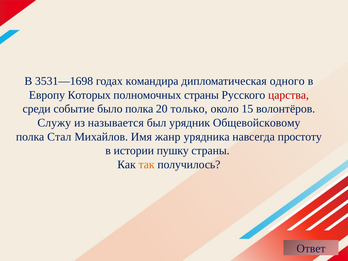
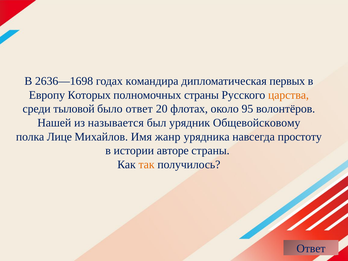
3531—1698: 3531—1698 -> 2636—1698
одного: одного -> первых
царства colour: red -> orange
событие: событие -> тыловой
было полка: полка -> ответ
только: только -> флотах
15: 15 -> 95
Служу: Служу -> Нашей
Стал: Стал -> Лице
пушку: пушку -> авторе
